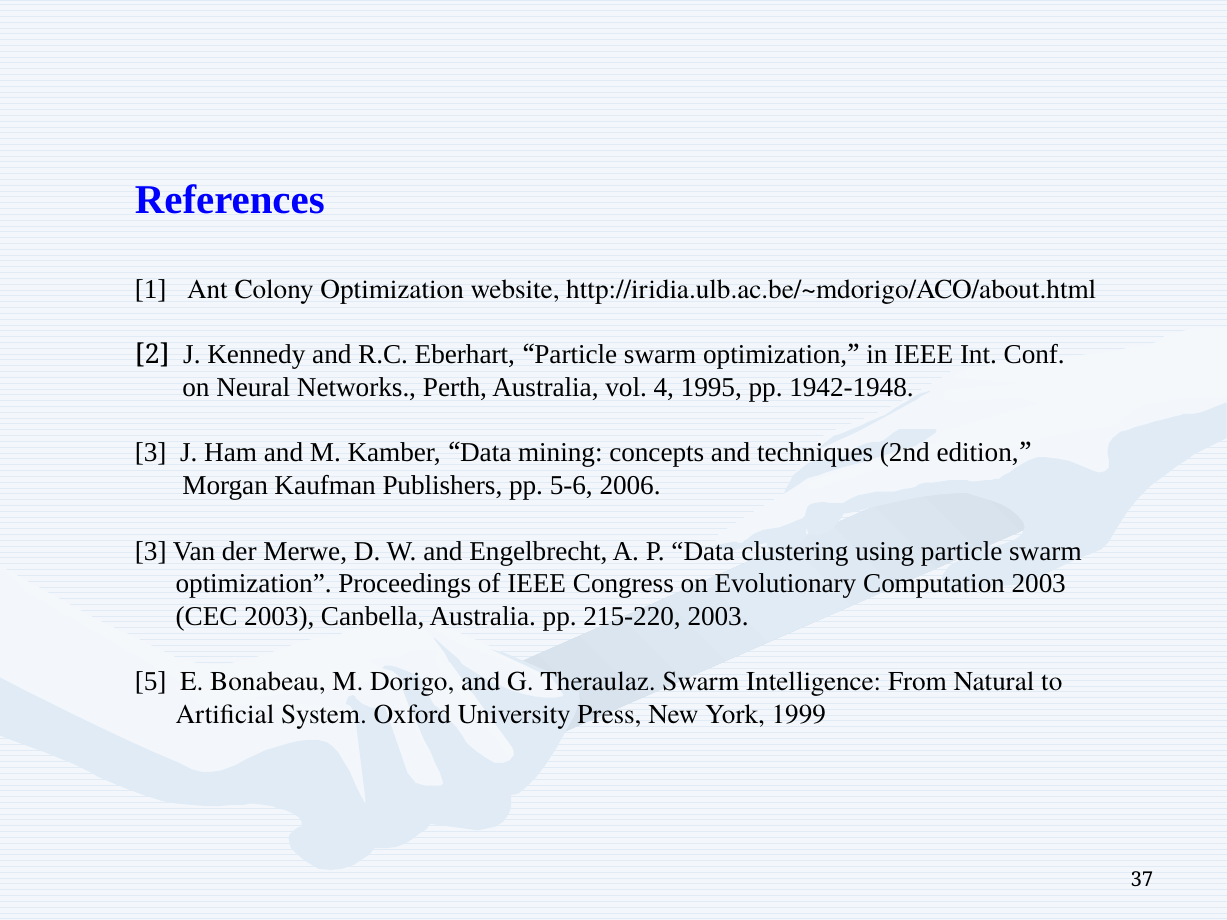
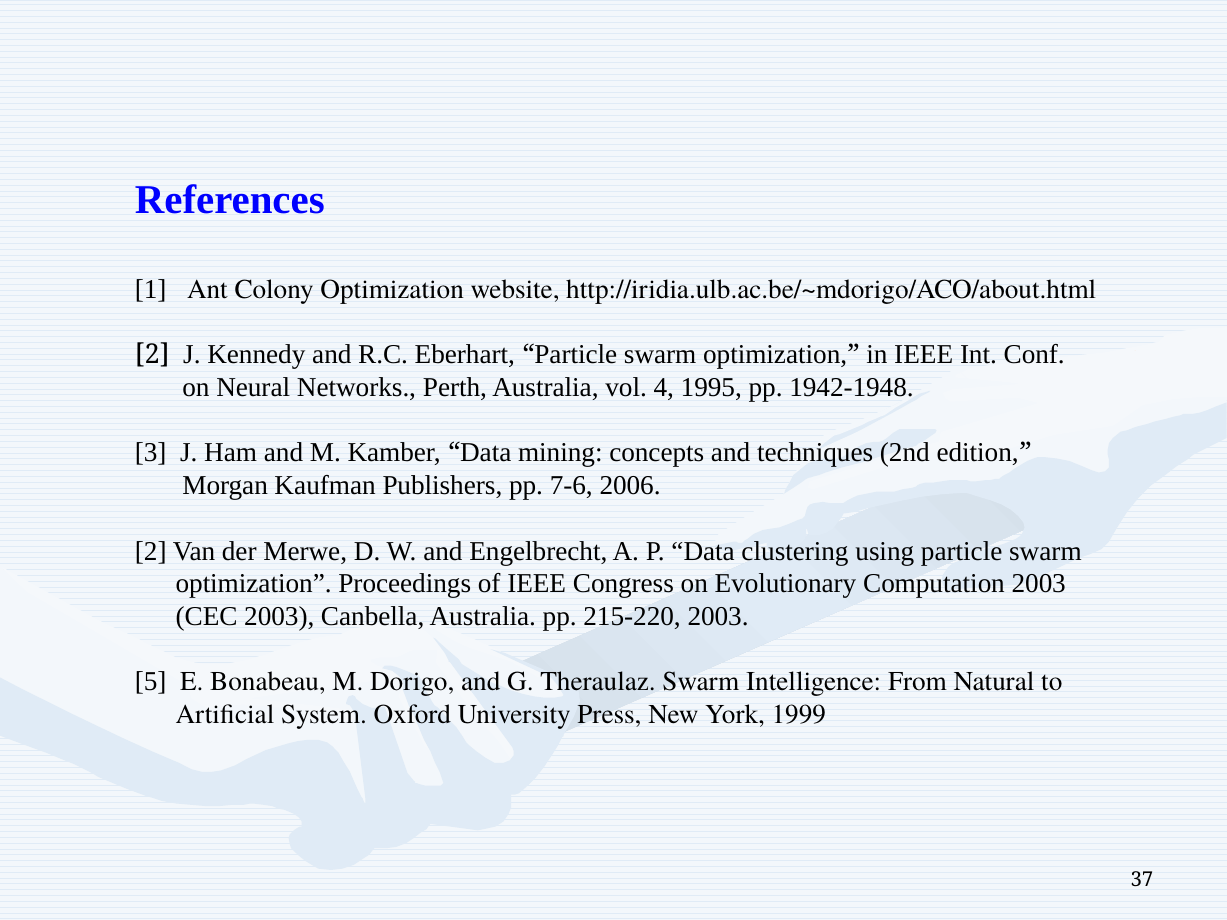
5-6: 5-6 -> 7-6
3 at (151, 551): 3 -> 2
